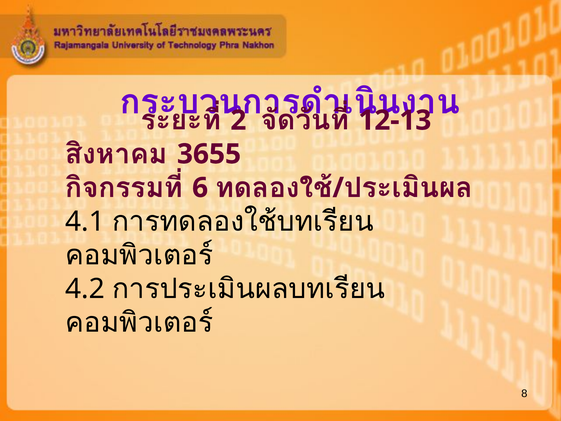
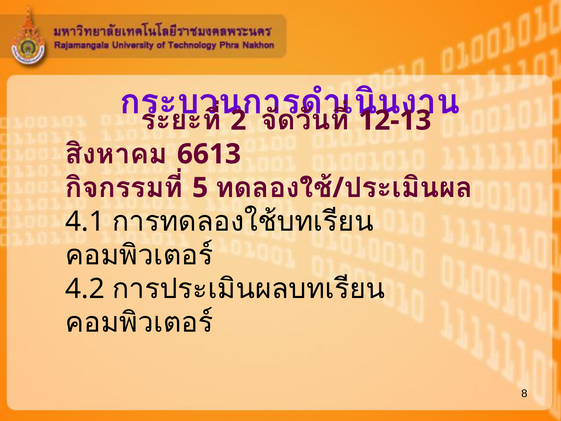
3655: 3655 -> 6613
6: 6 -> 5
